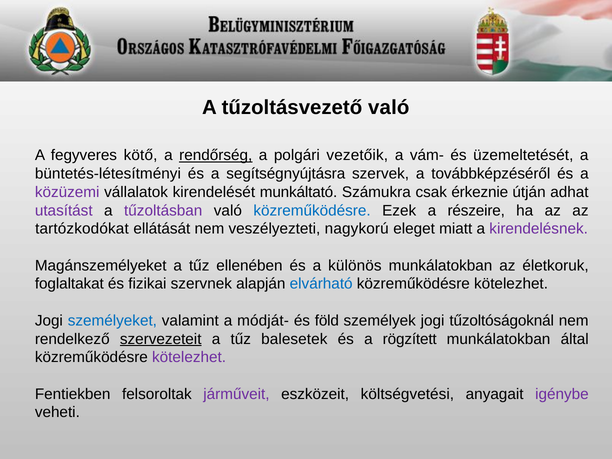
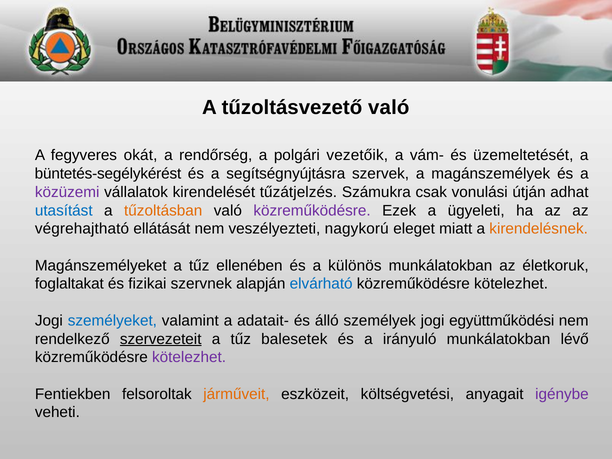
kötő: kötő -> okát
rendőrség underline: present -> none
büntetés-létesítményi: büntetés-létesítményi -> büntetés-segélykérést
továbbképzéséről: továbbképzéséről -> magánszemélyek
munkáltató: munkáltató -> tűzátjelzés
érkeznie: érkeznie -> vonulási
utasítást colour: purple -> blue
tűzoltásban colour: purple -> orange
közreműködésre at (312, 210) colour: blue -> purple
részeire: részeire -> ügyeleti
tartózkodókat: tartózkodókat -> végrehajtható
kirendelésnek colour: purple -> orange
módját-: módját- -> adatait-
föld: föld -> álló
tűzoltóságoknál: tűzoltóságoknál -> együttműködési
rögzített: rögzített -> irányuló
által: által -> lévő
járműveit colour: purple -> orange
